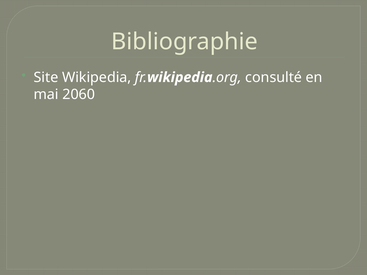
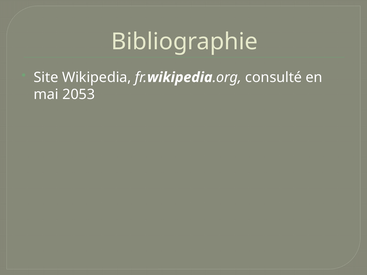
2060: 2060 -> 2053
